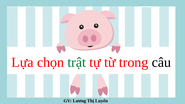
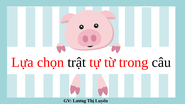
trật colour: green -> black
